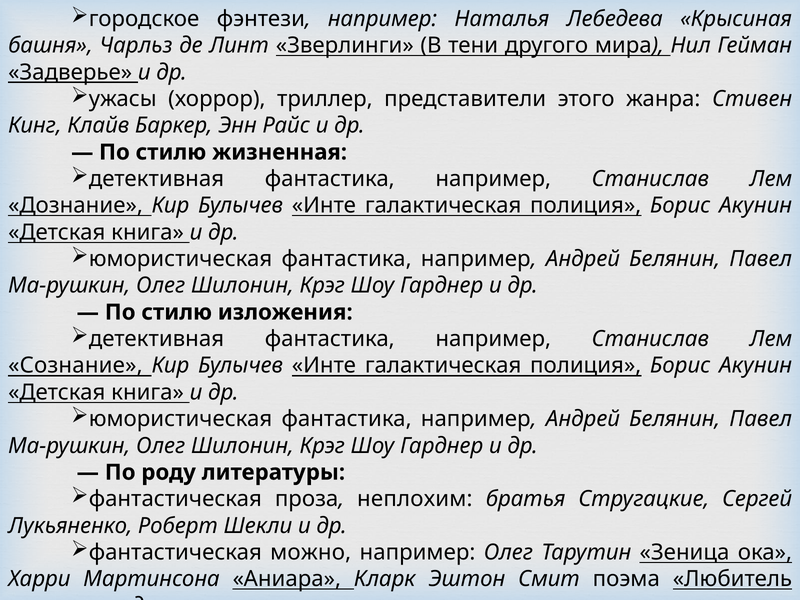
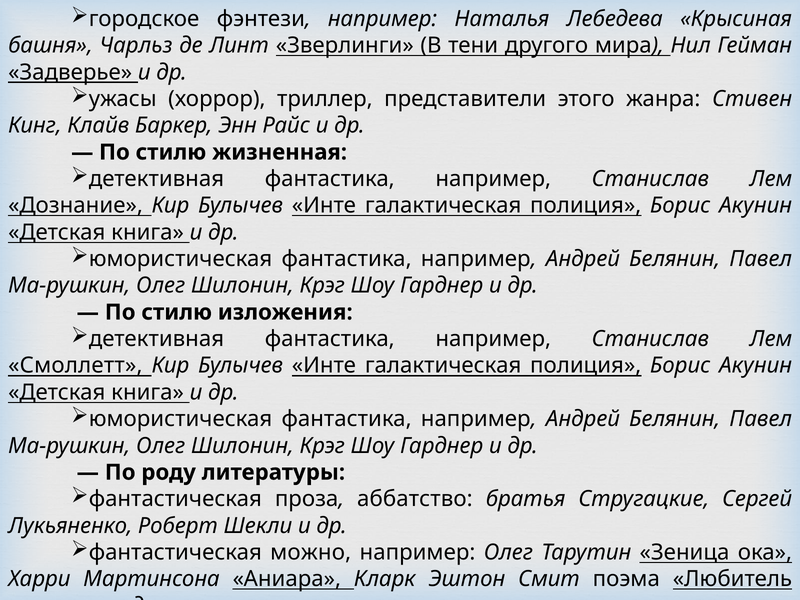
Сознание: Сознание -> Смоллетт
неплохим: неплохим -> аббатство
